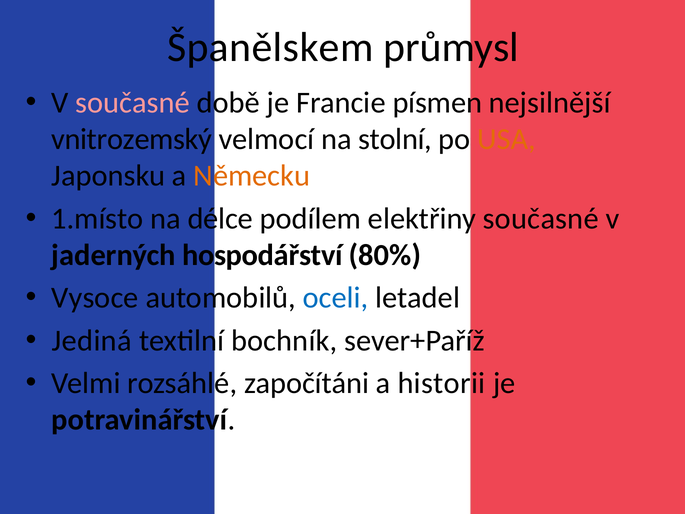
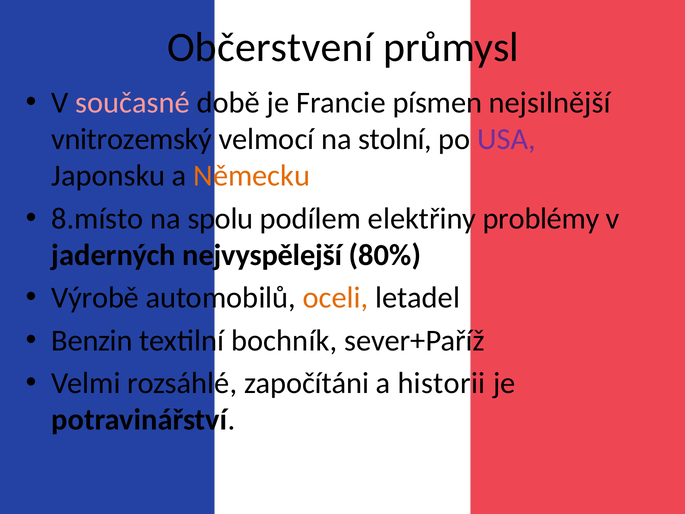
Španělskem: Španělskem -> Občerstvení
USA colour: orange -> purple
1.místo: 1.místo -> 8.místo
délce: délce -> spolu
elektřiny současné: současné -> problémy
hospodářství: hospodářství -> nejvyspělejší
Vysoce: Vysoce -> Výrobě
oceli colour: blue -> orange
Jediná: Jediná -> Benzin
